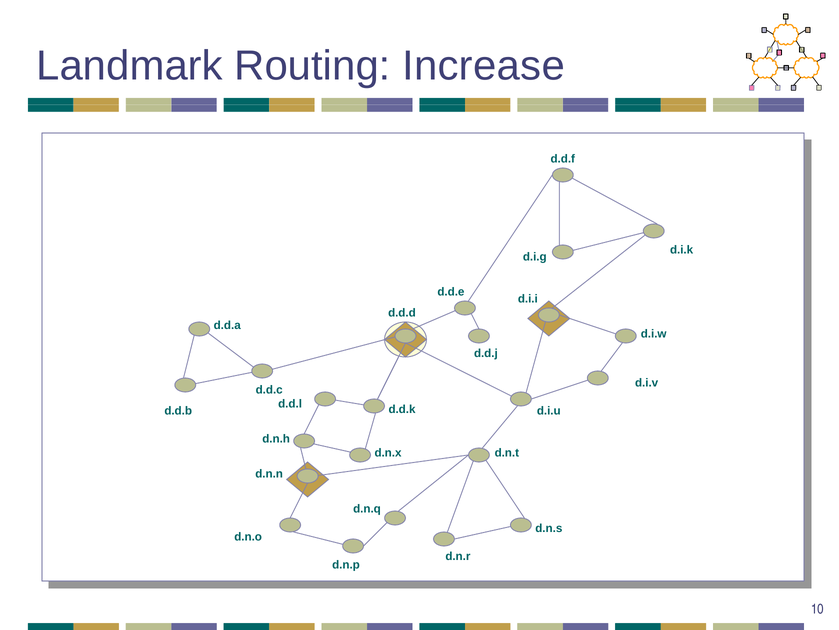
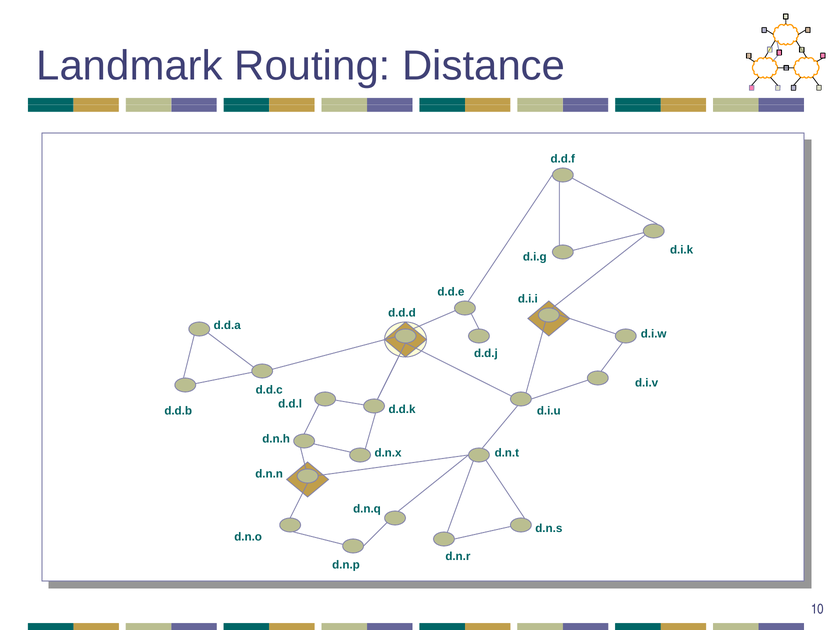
Increase: Increase -> Distance
